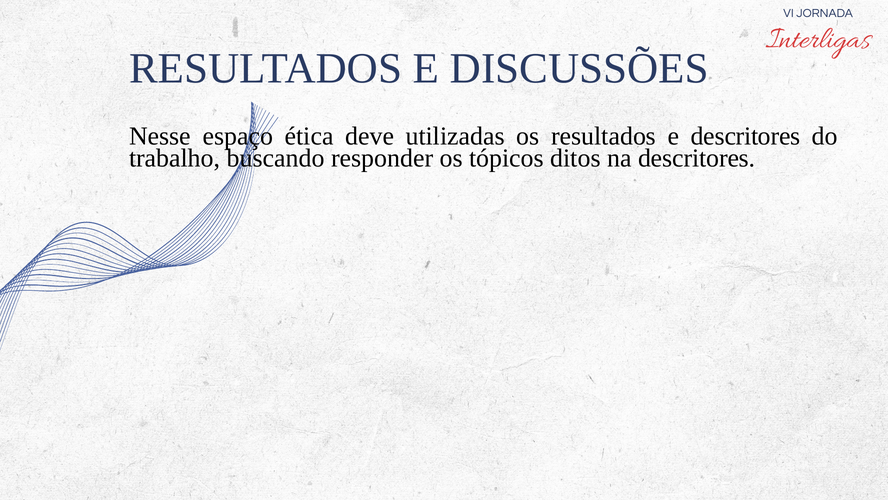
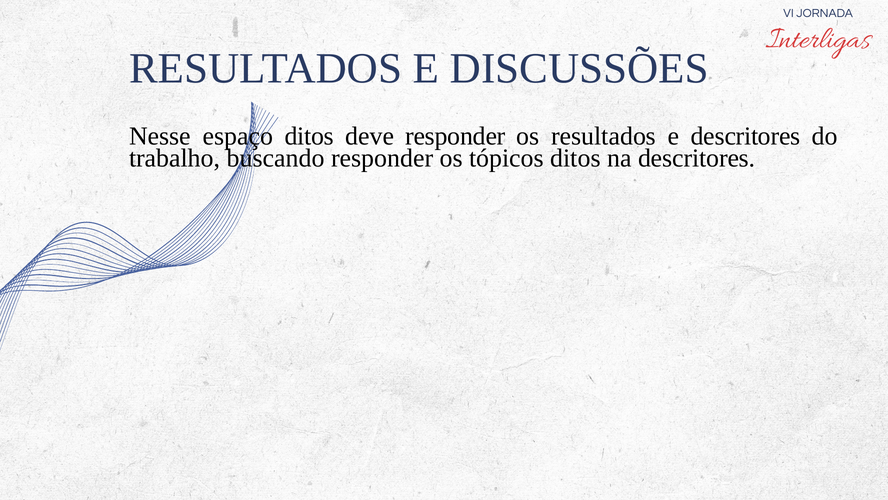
espaço ética: ética -> ditos
deve utilizadas: utilizadas -> responder
